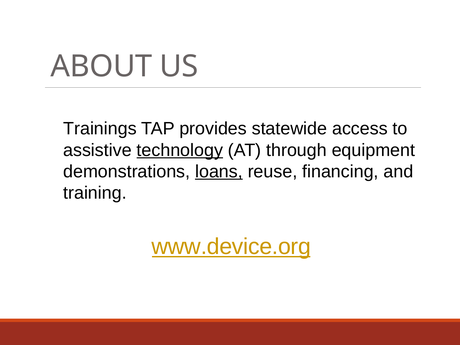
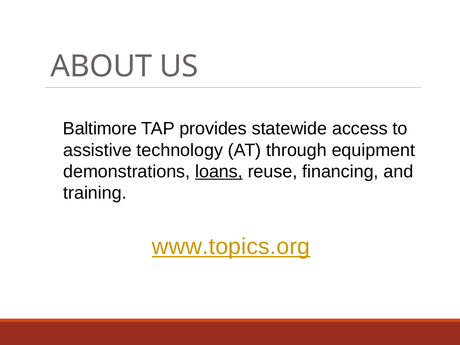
Trainings: Trainings -> Baltimore
technology underline: present -> none
www.device.org: www.device.org -> www.topics.org
